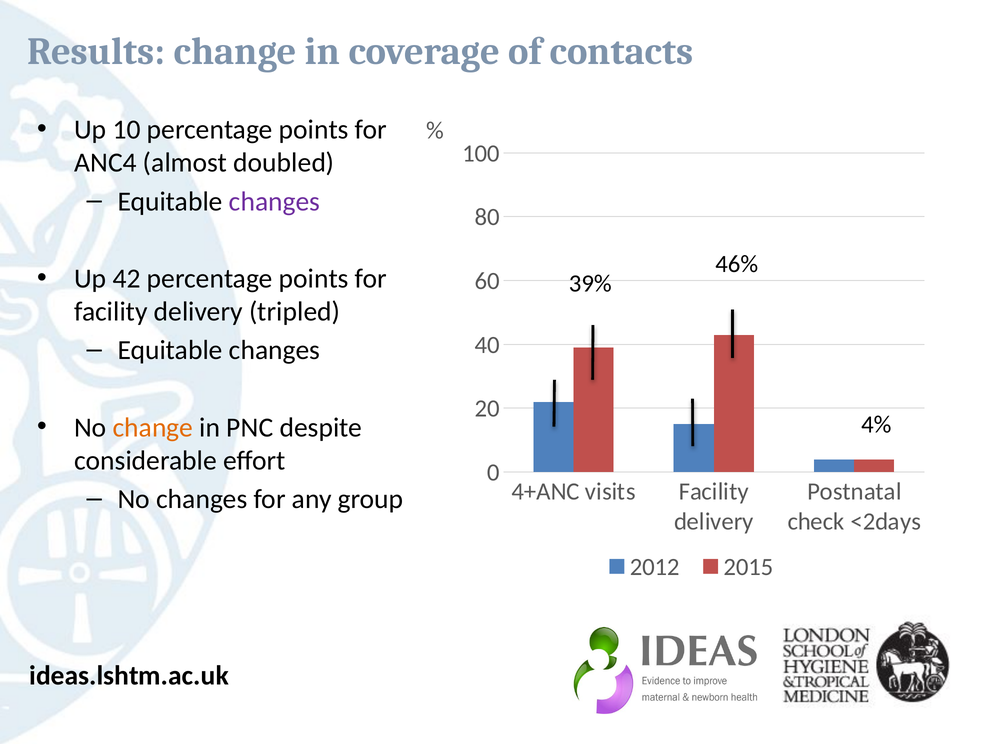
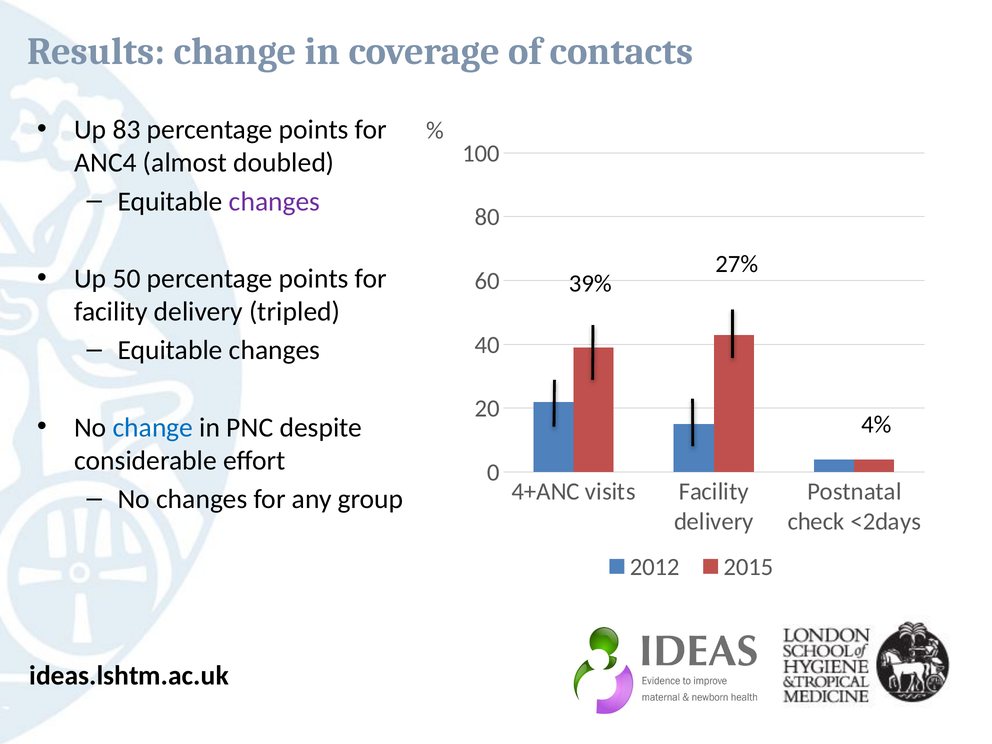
10: 10 -> 83
46%: 46% -> 27%
42: 42 -> 50
change at (153, 427) colour: orange -> blue
